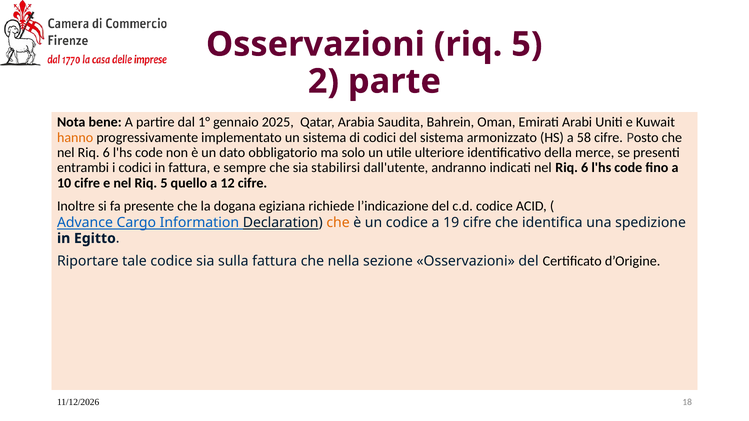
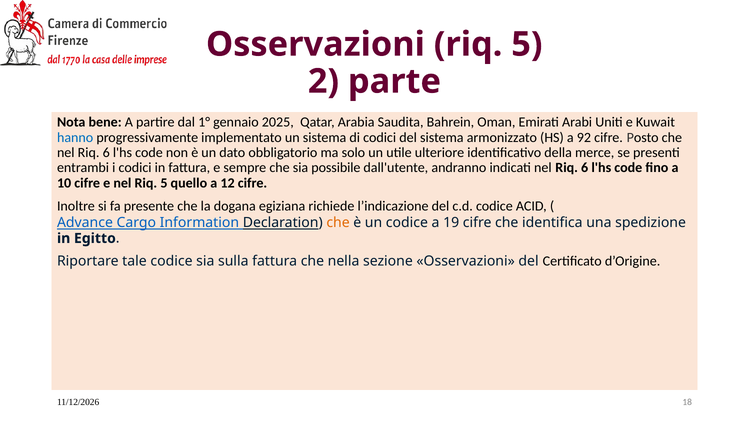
hanno colour: orange -> blue
58: 58 -> 92
stabilirsi: stabilirsi -> possibile
